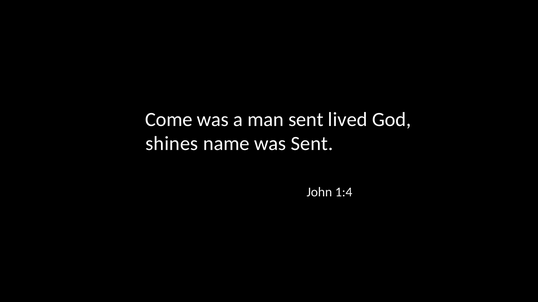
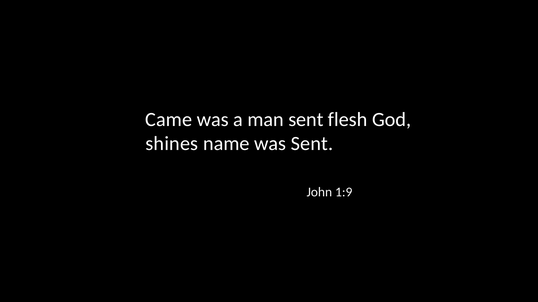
Come: Come -> Came
lived: lived -> flesh
1:4: 1:4 -> 1:9
